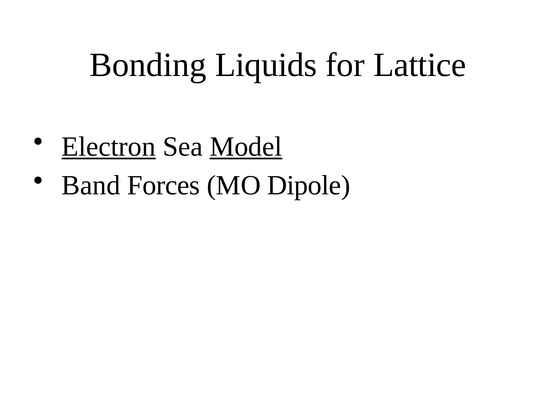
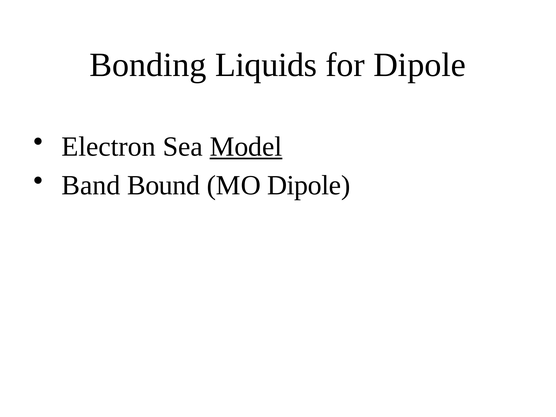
for Lattice: Lattice -> Dipole
Electron underline: present -> none
Forces: Forces -> Bound
